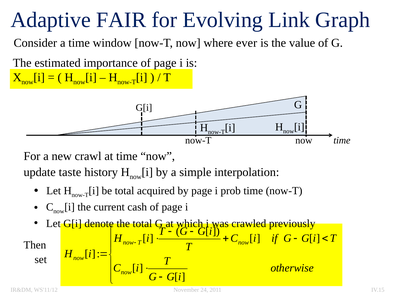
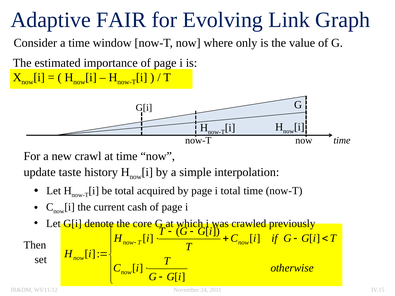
ever: ever -> only
i prob: prob -> total
the total: total -> core
